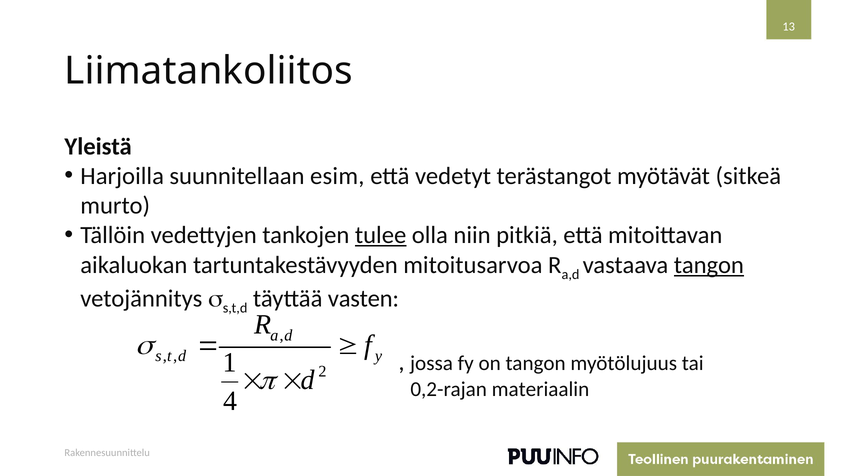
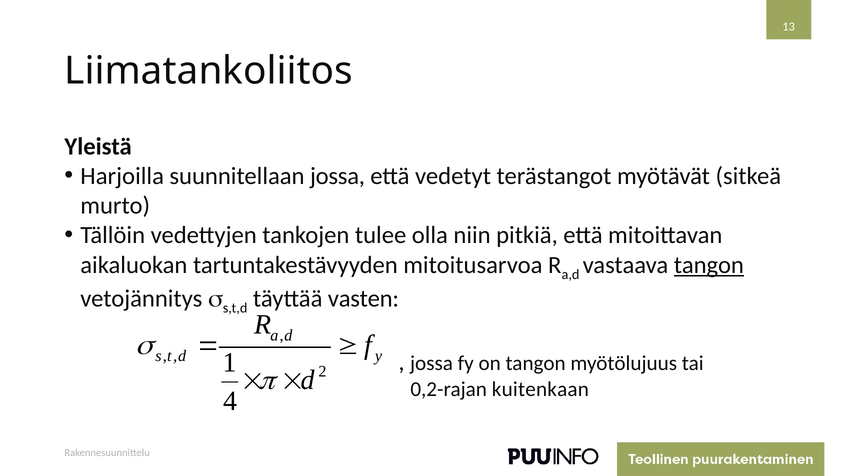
suunnitellaan esim: esim -> jossa
tulee underline: present -> none
materiaalin: materiaalin -> kuitenkaan
